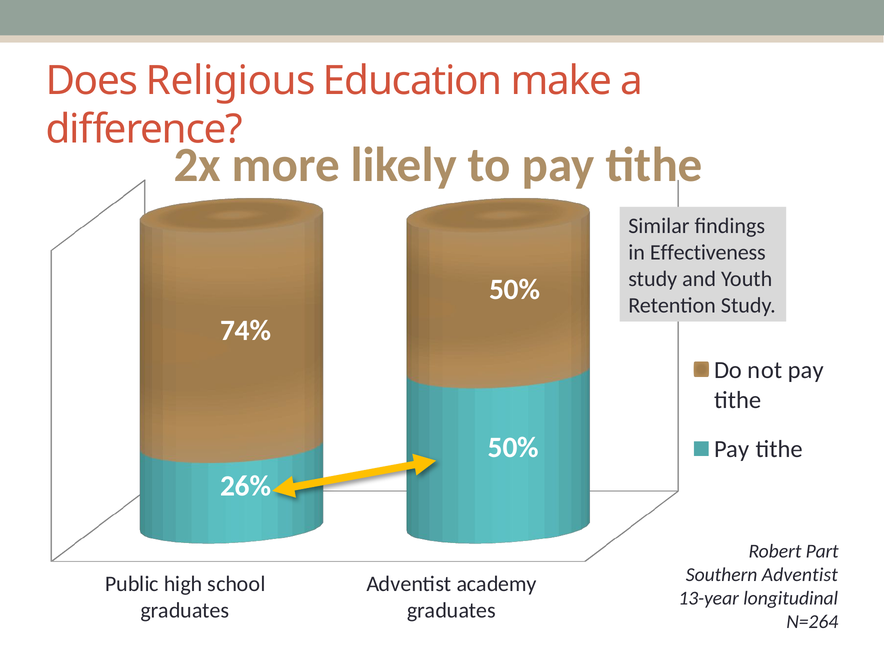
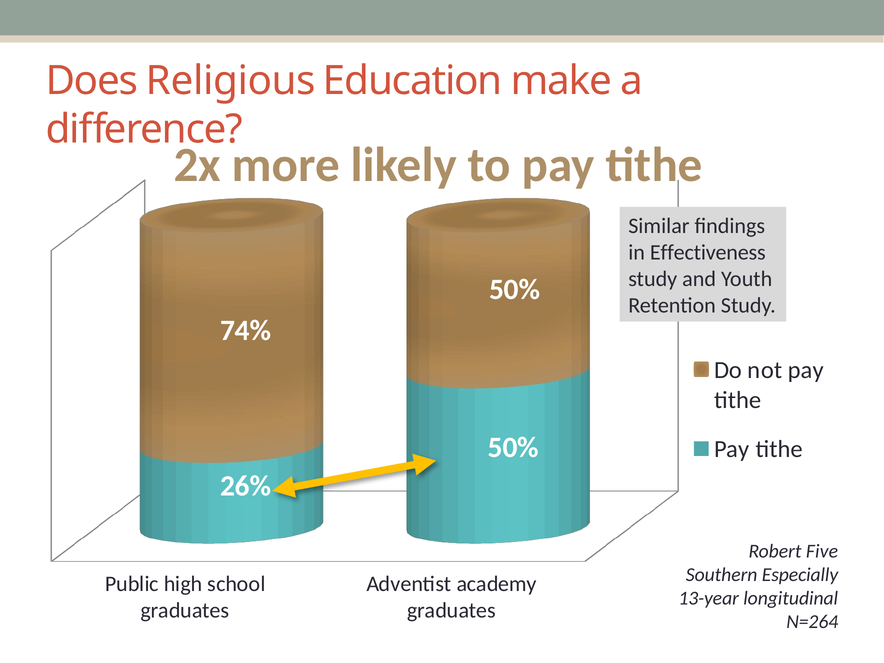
Part: Part -> Five
Southern Adventist: Adventist -> Especially
